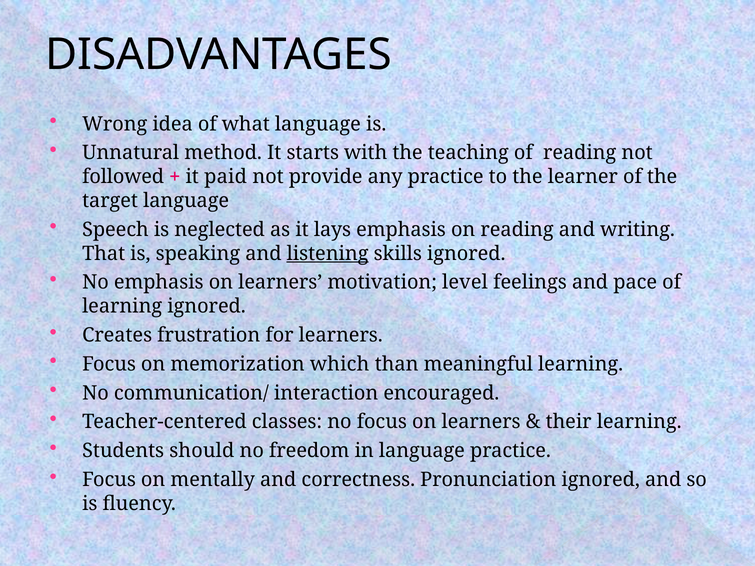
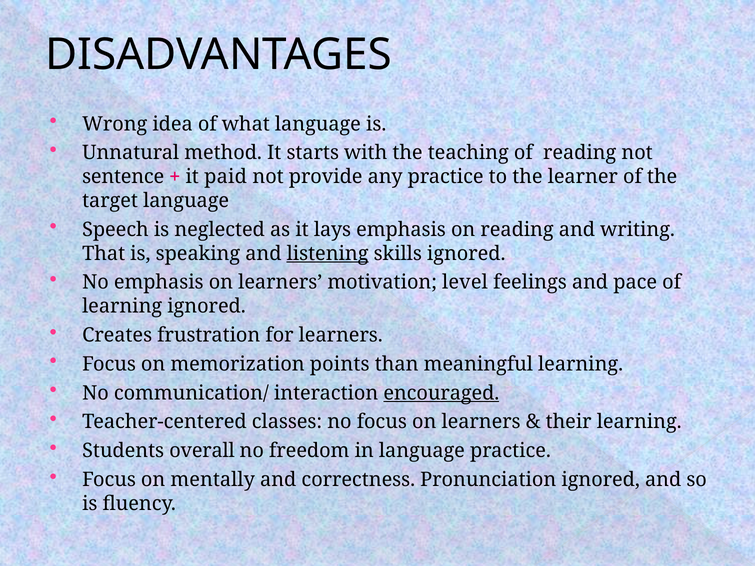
followed: followed -> sentence
which: which -> points
encouraged underline: none -> present
should: should -> overall
